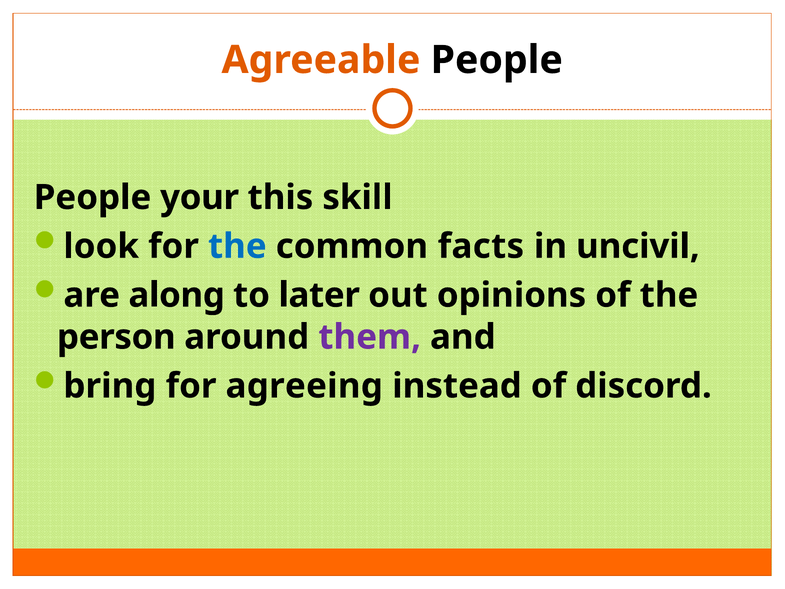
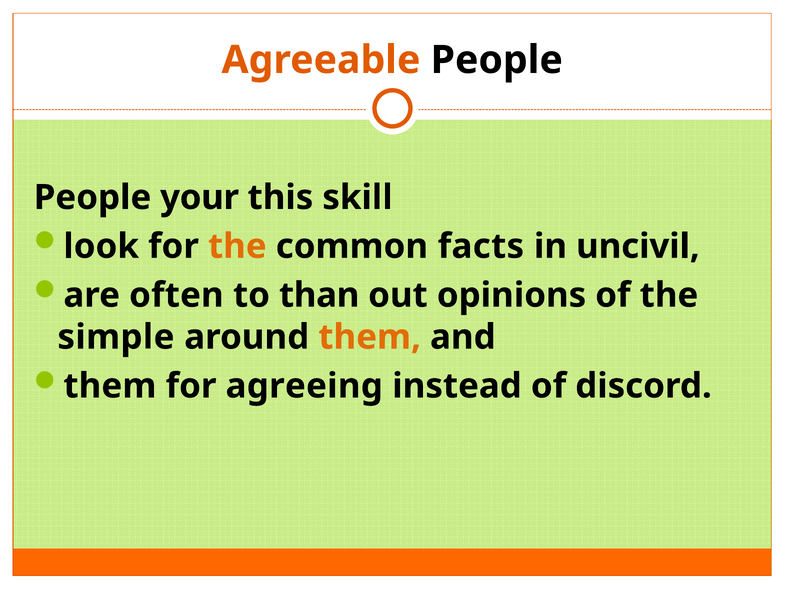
the at (237, 246) colour: blue -> orange
along: along -> often
later: later -> than
person: person -> simple
them at (370, 337) colour: purple -> orange
bring at (110, 386): bring -> them
